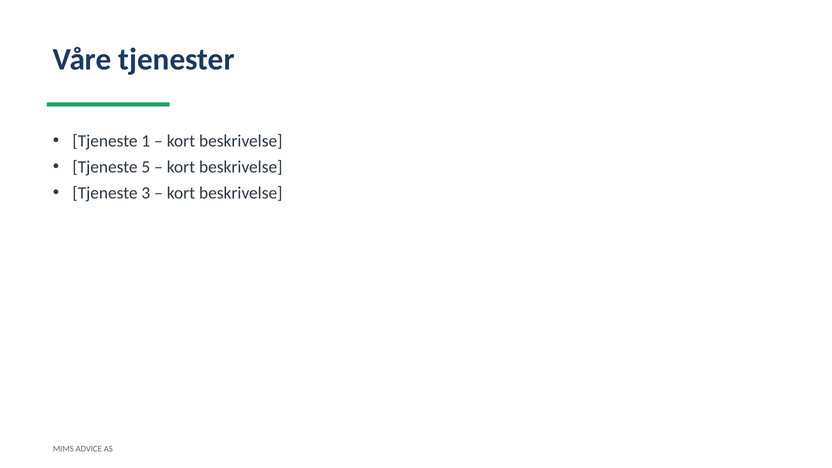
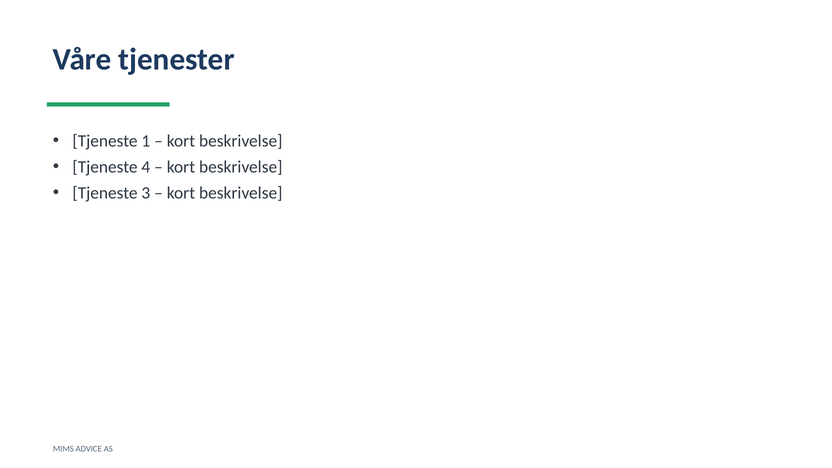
5: 5 -> 4
